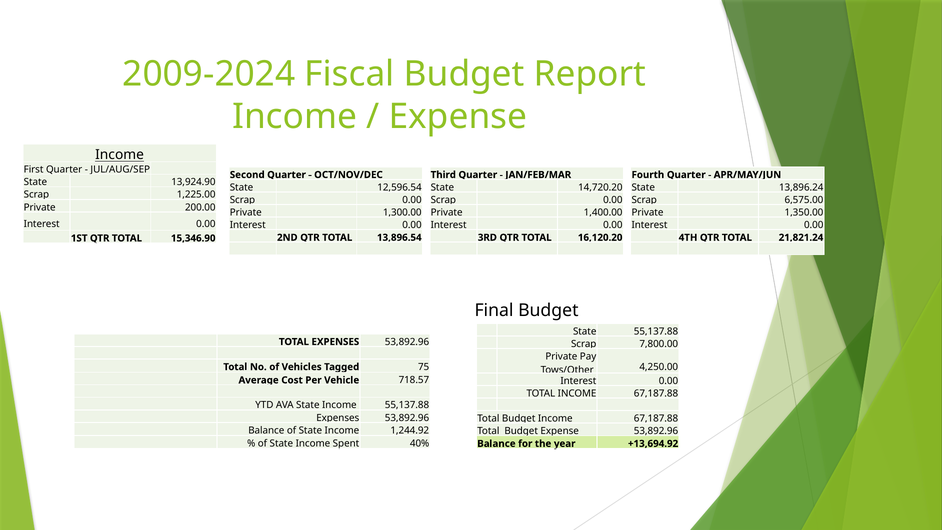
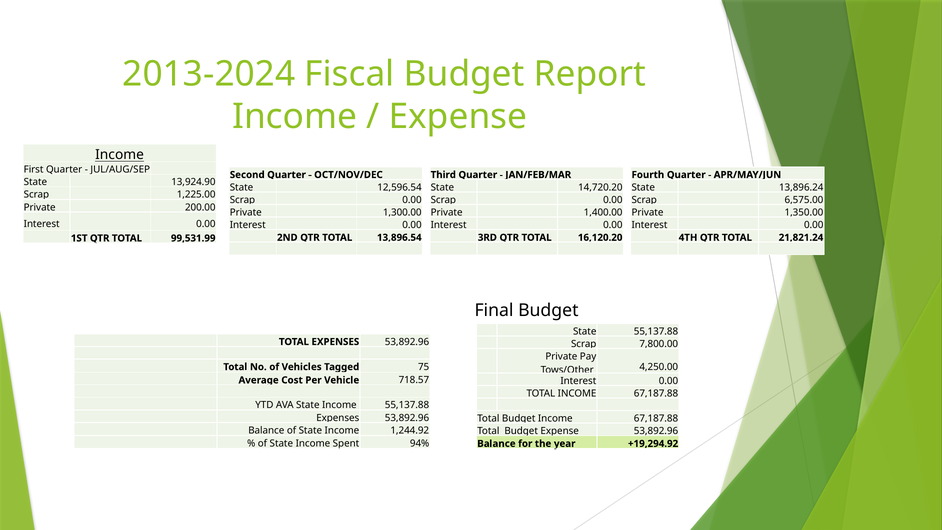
2009-2024: 2009-2024 -> 2013-2024
15,346.90: 15,346.90 -> 99,531.99
40%: 40% -> 94%
+13,694.92: +13,694.92 -> +19,294.92
